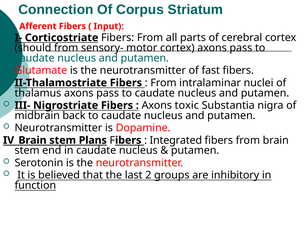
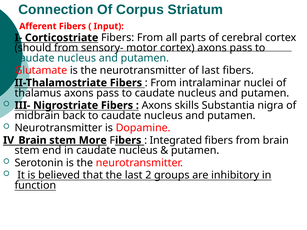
of fast: fast -> last
toxic: toxic -> skills
Plans: Plans -> More
